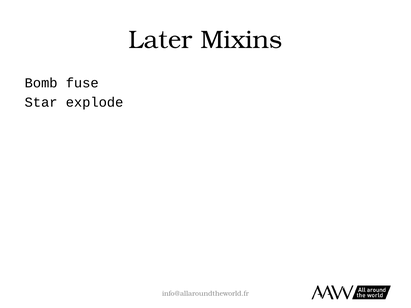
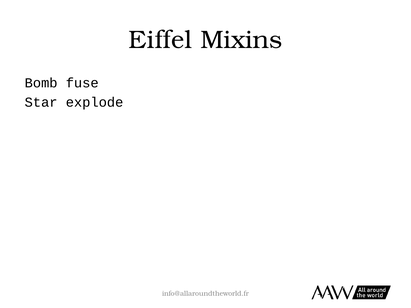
Later: Later -> Eiffel
